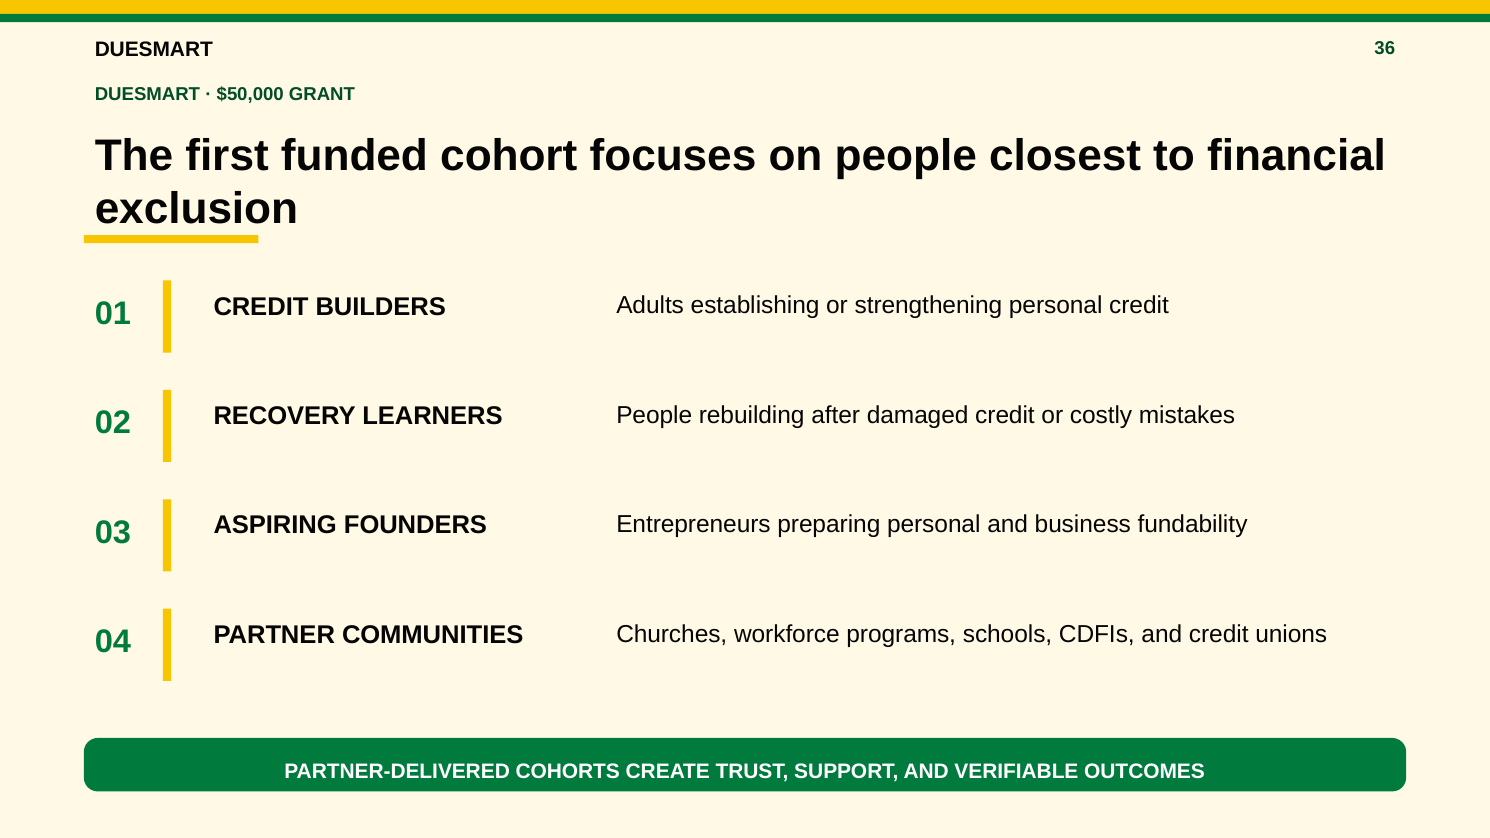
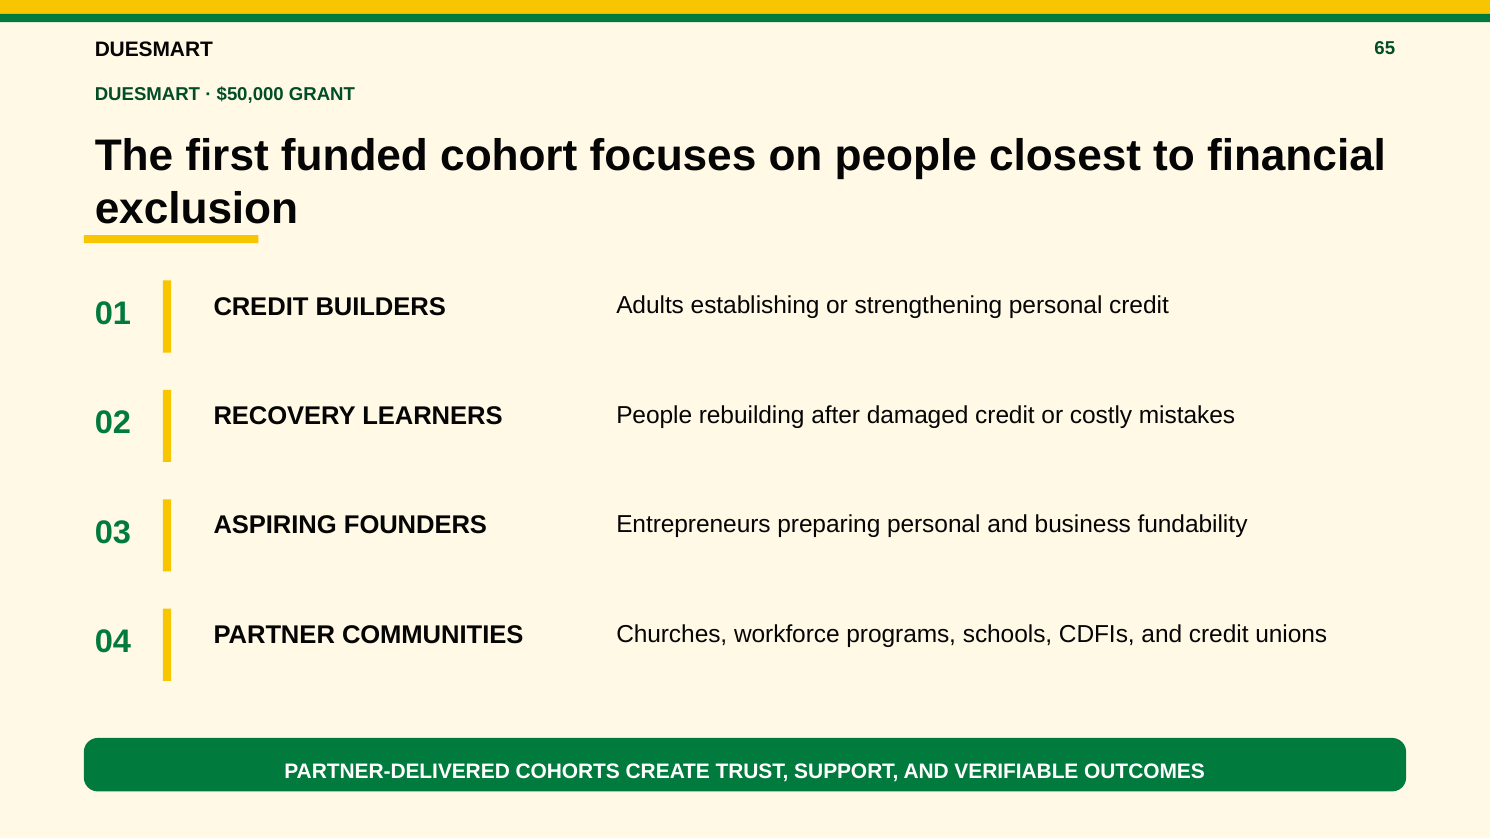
36: 36 -> 65
